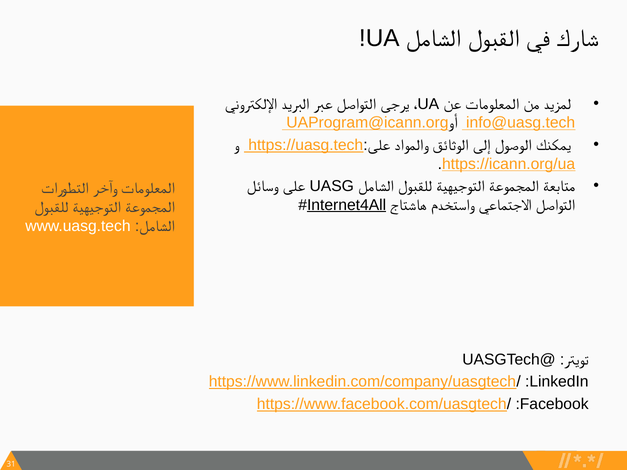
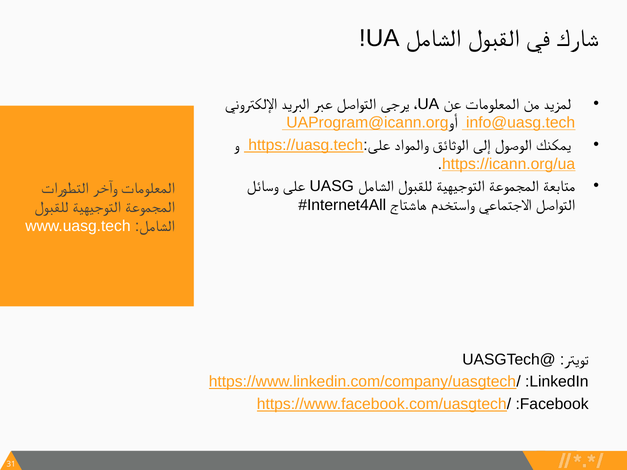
Internet4All underline: present -> none
